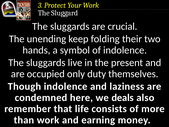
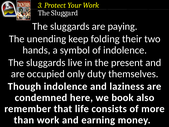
crucial: crucial -> paying
deals: deals -> book
